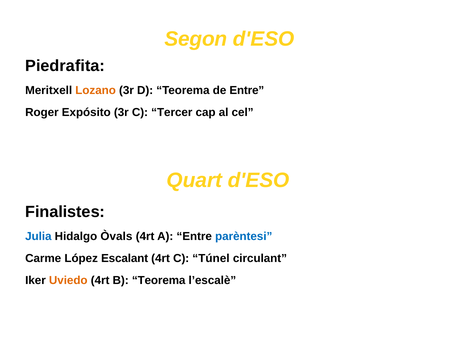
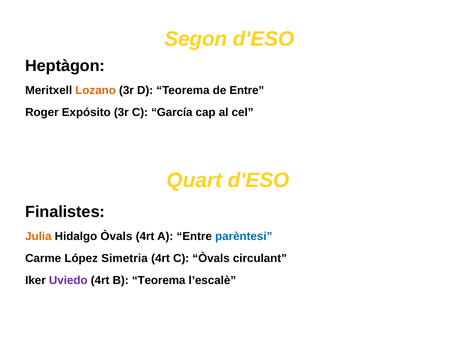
Piedrafita: Piedrafita -> Heptàgon
Tercer: Tercer -> García
Julia colour: blue -> orange
Escalant: Escalant -> Simetria
C Túnel: Túnel -> Òvals
Uviedo colour: orange -> purple
